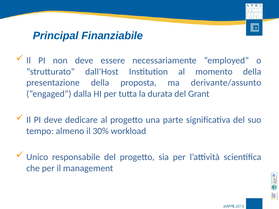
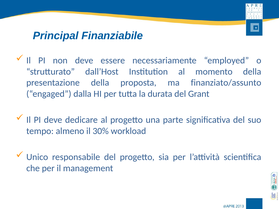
derivante/assunto: derivante/assunto -> finanziato/assunto
